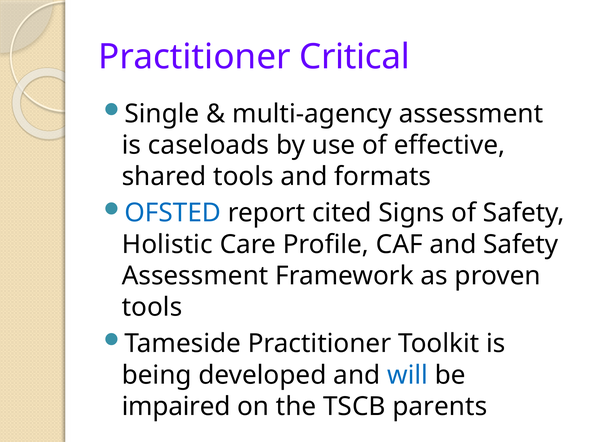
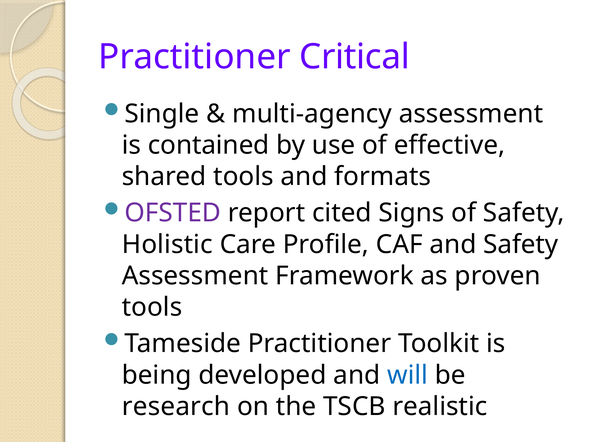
caseloads: caseloads -> contained
OFSTED colour: blue -> purple
impaired: impaired -> research
parents: parents -> realistic
